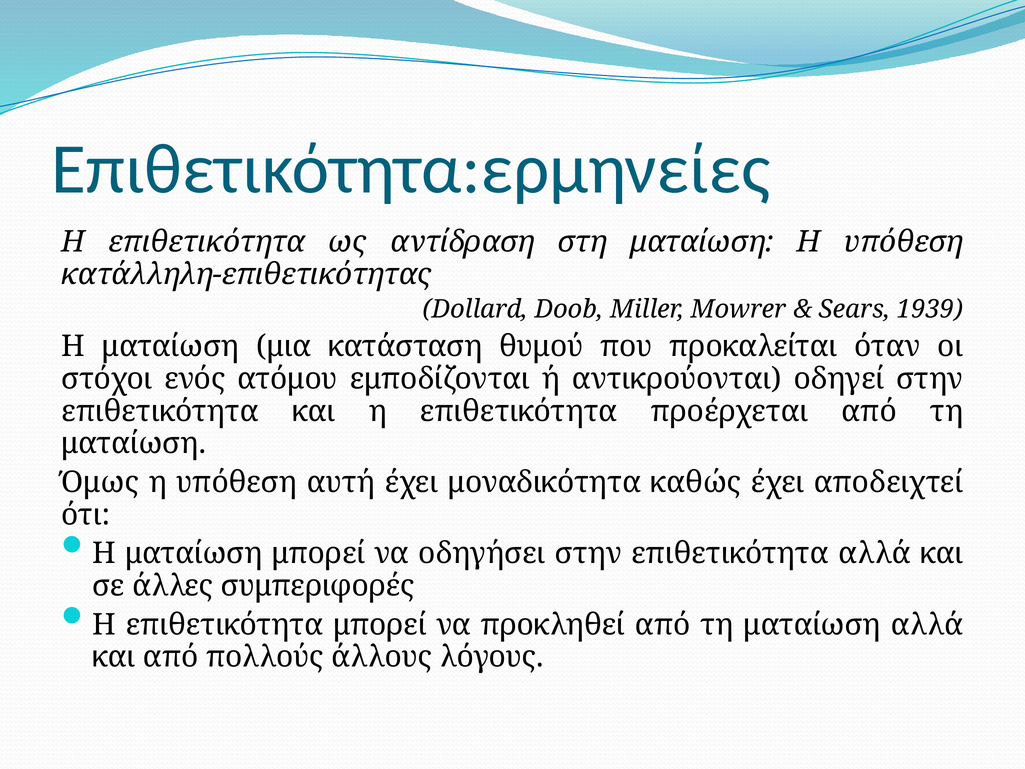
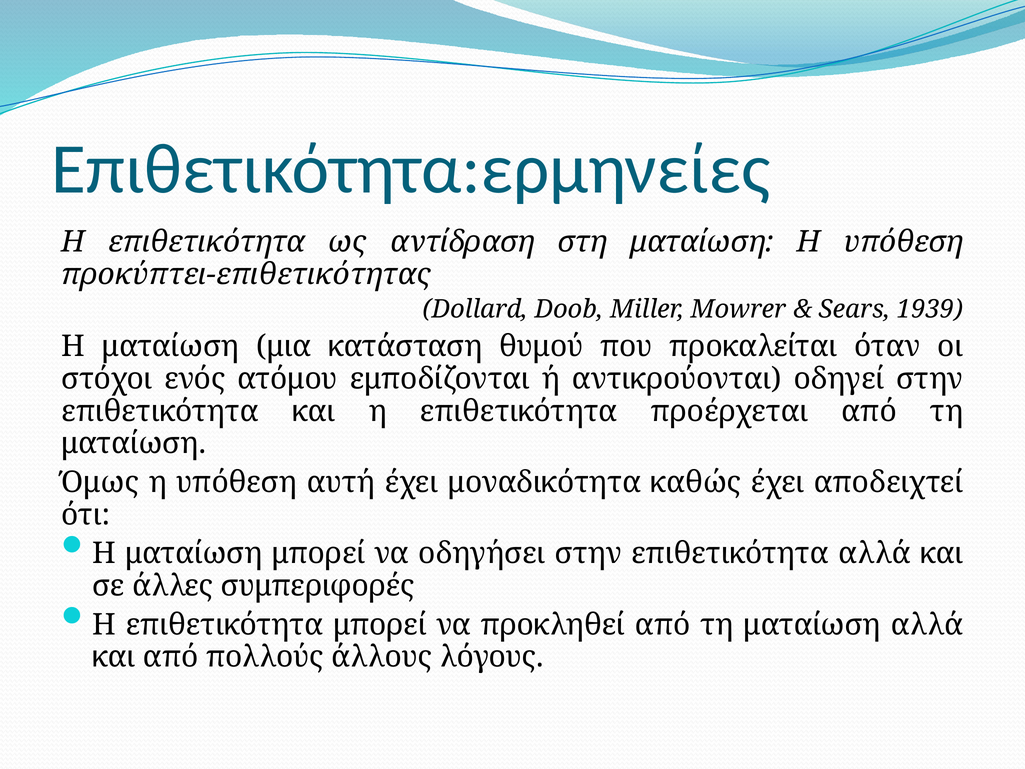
κατάλληλη-επιθετικότητας: κατάλληλη-επιθετικότητας -> προκύπτει-επιθετικότητας
